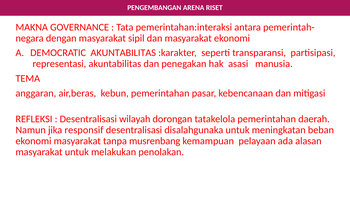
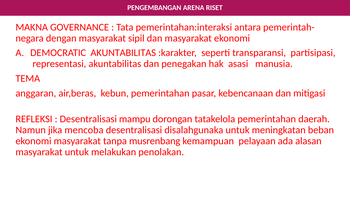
wilayah: wilayah -> mampu
responsif: responsif -> mencoba
